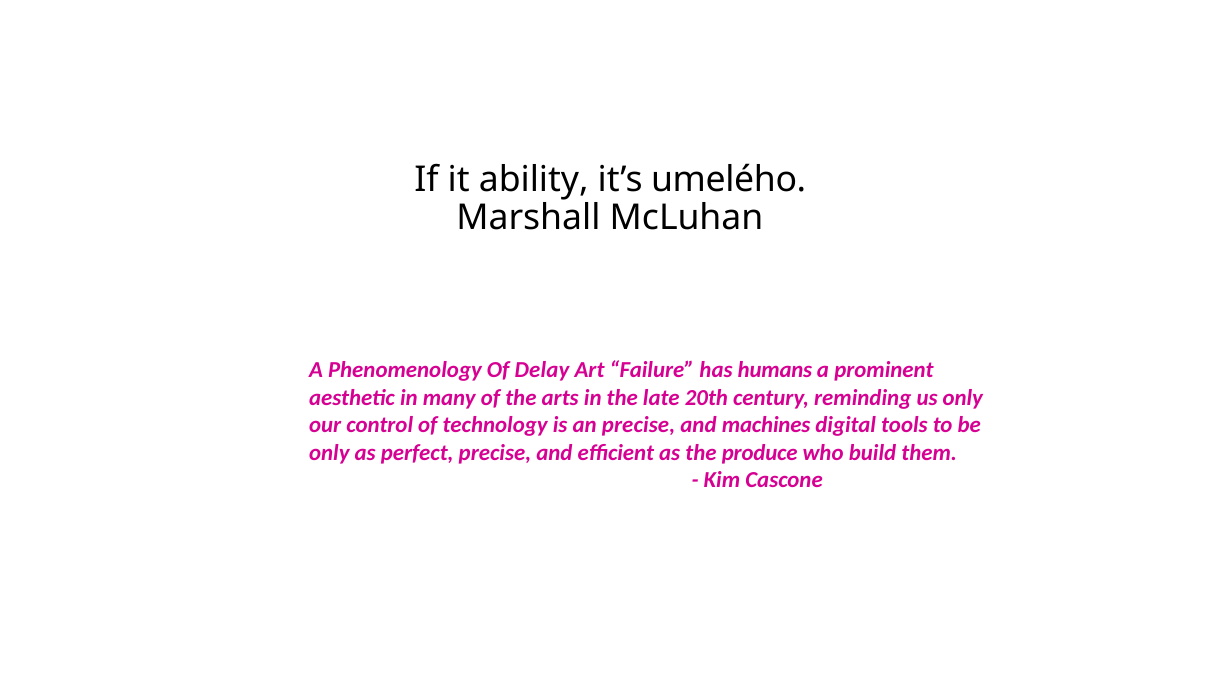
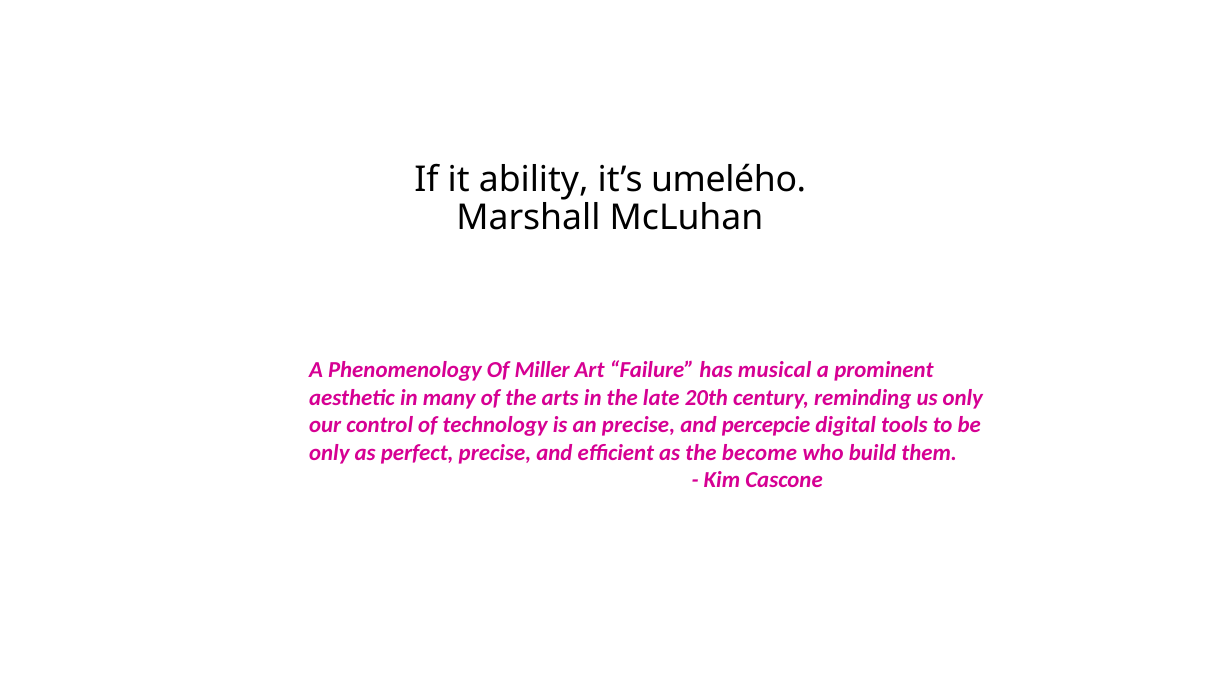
Delay: Delay -> Miller
humans: humans -> musical
machines: machines -> percepcie
produce: produce -> become
